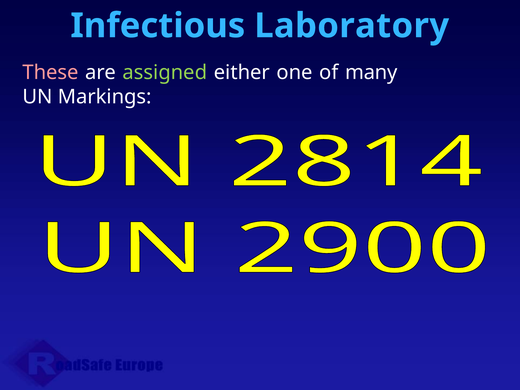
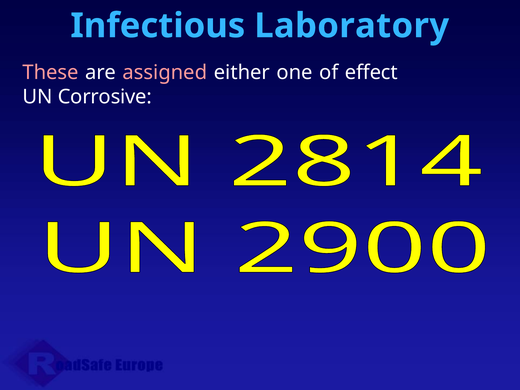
assigned colour: light green -> pink
many: many -> effect
Markings: Markings -> Corrosive
